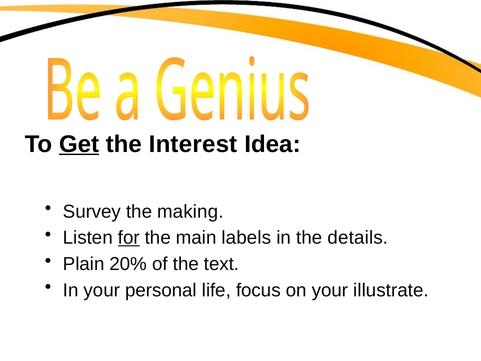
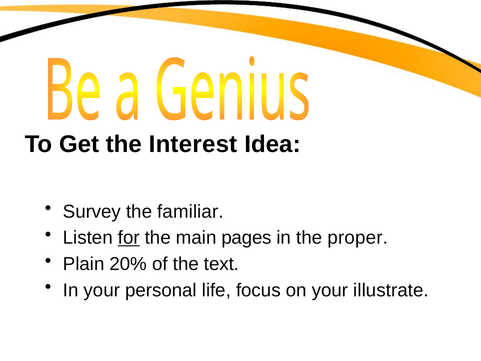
Get underline: present -> none
making: making -> familiar
labels: labels -> pages
details: details -> proper
